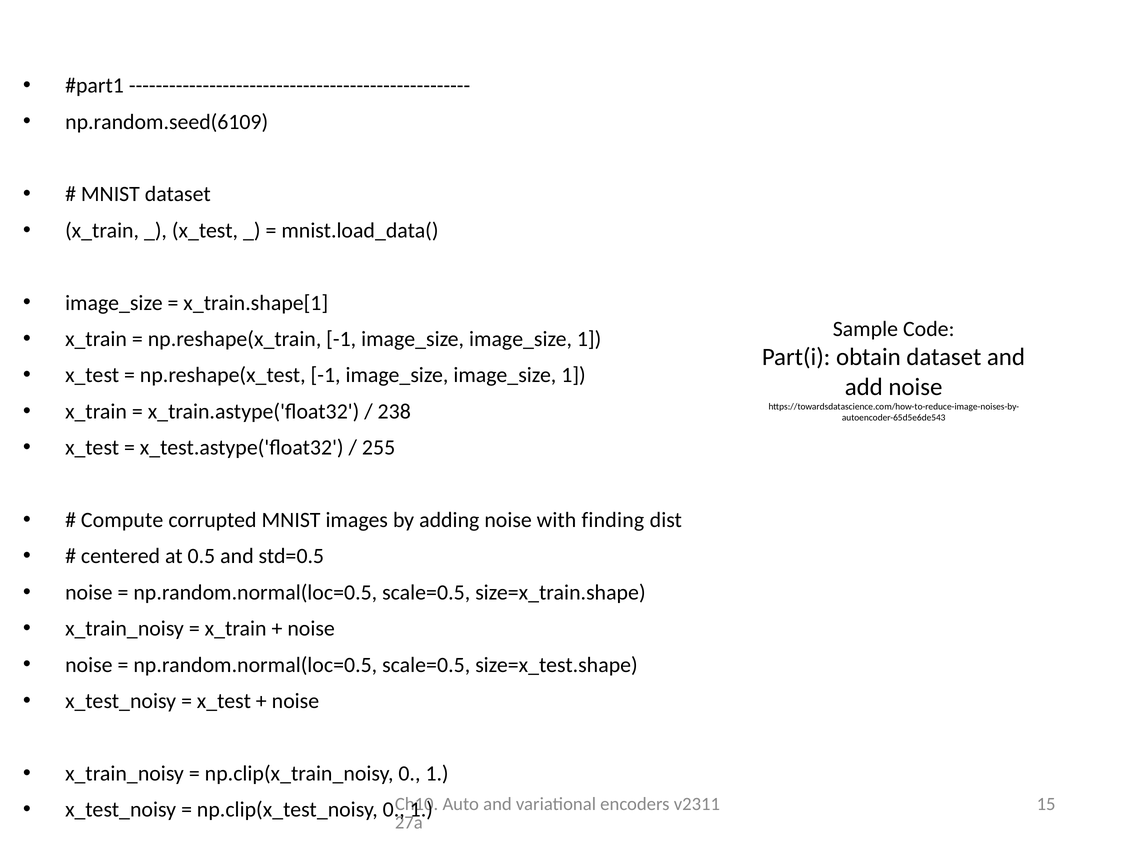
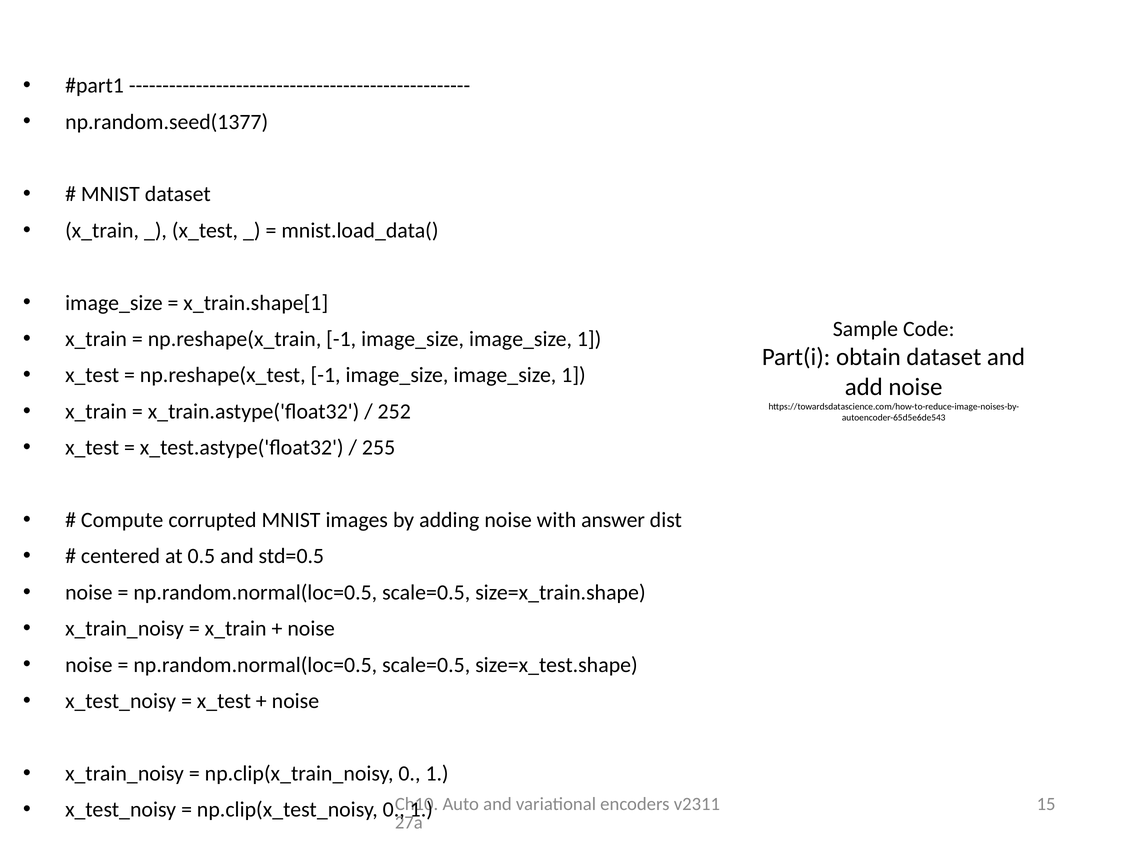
np.random.seed(6109: np.random.seed(6109 -> np.random.seed(1377
238: 238 -> 252
finding: finding -> answer
